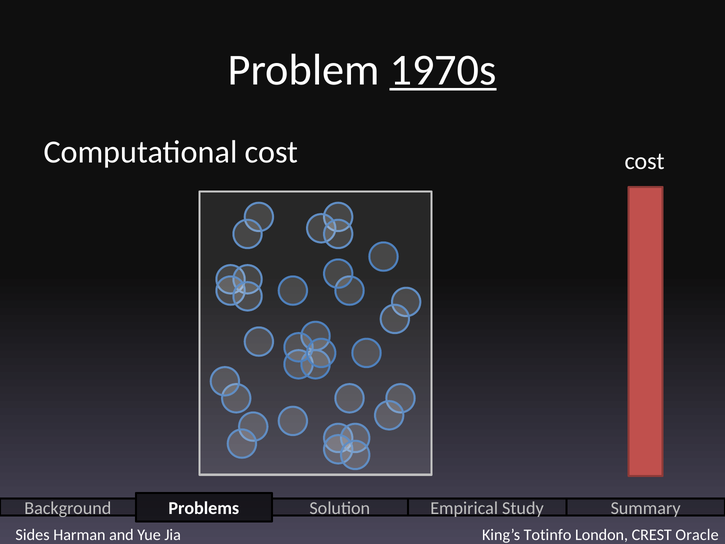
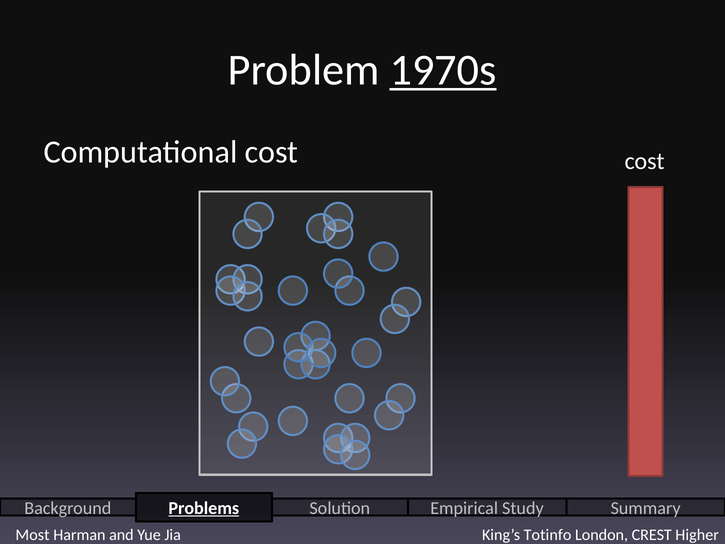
Problems underline: none -> present
Sides: Sides -> Most
Oracle: Oracle -> Higher
